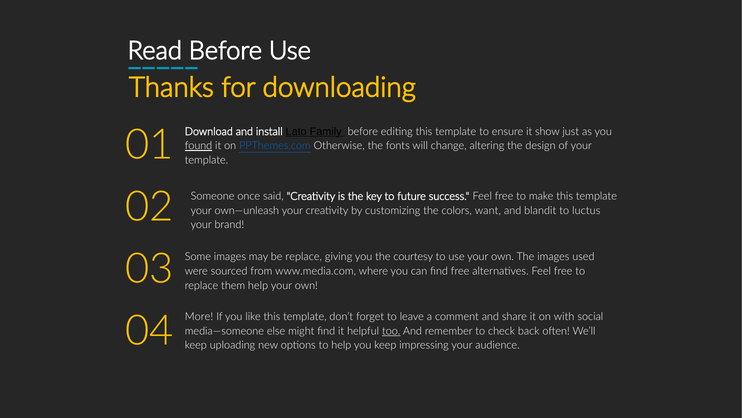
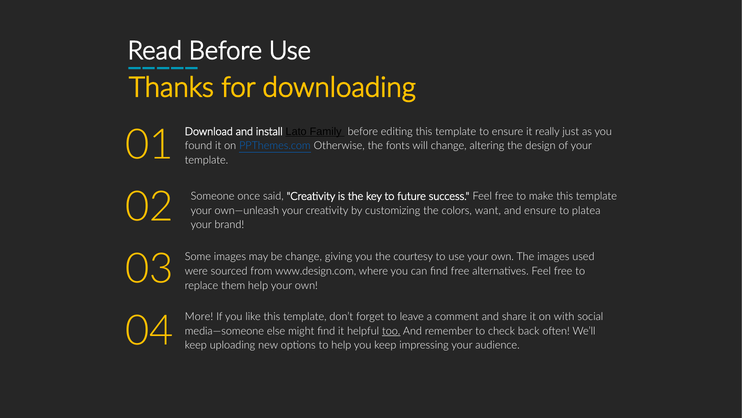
show: show -> really
found underline: present -> none
and blandit: blandit -> ensure
luctus: luctus -> platea
be replace: replace -> change
www.media.com: www.media.com -> www.design.com
